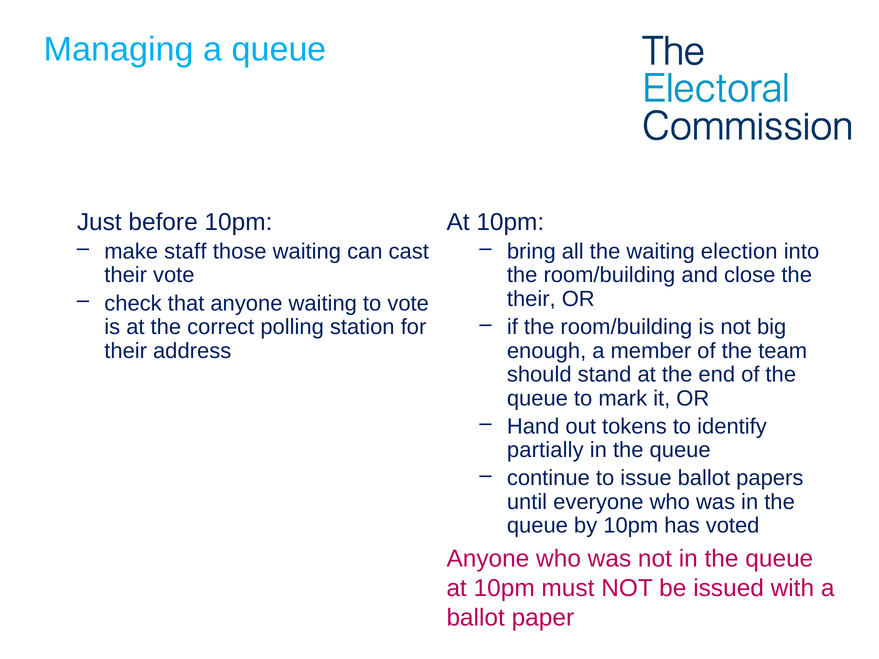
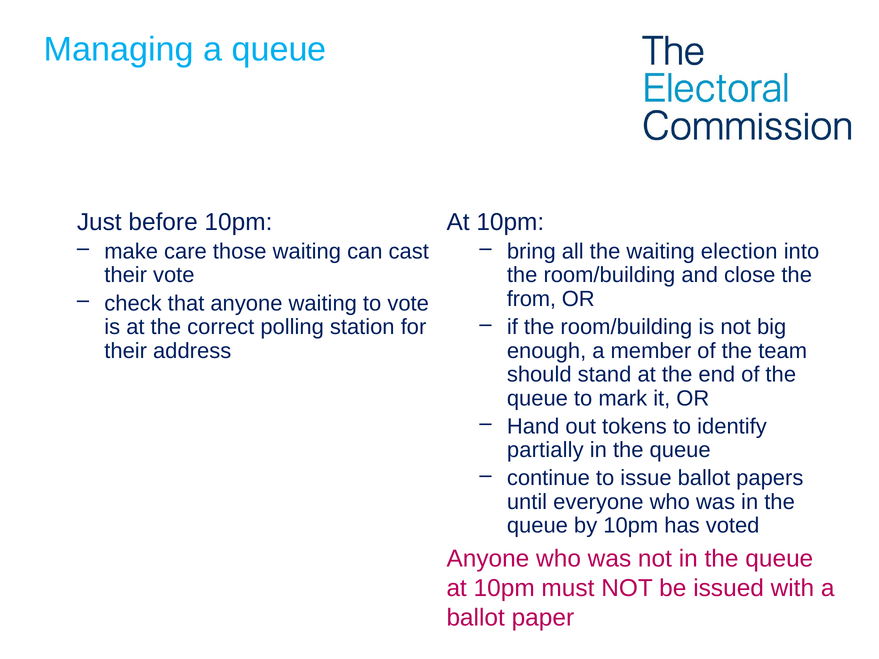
staff: staff -> care
their at (531, 299): their -> from
